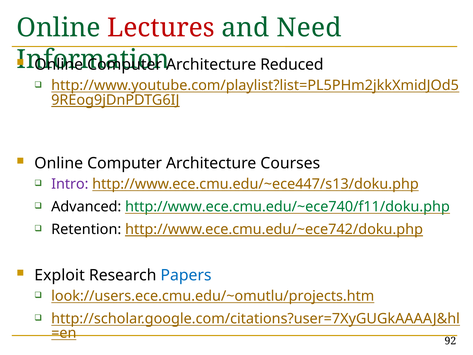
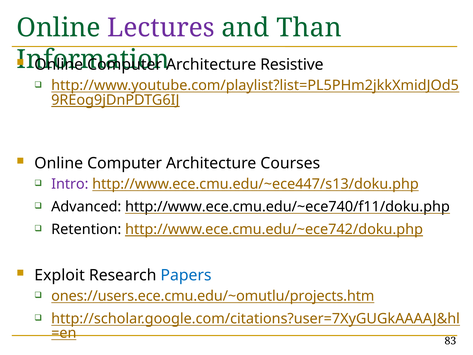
Lectures colour: red -> purple
Need: Need -> Than
Reduced: Reduced -> Resistive
http://www.ece.cmu.edu/~ece740/f11/doku.php colour: green -> black
look://users.ece.cmu.edu/~omutlu/projects.htm: look://users.ece.cmu.edu/~omutlu/projects.htm -> ones://users.ece.cmu.edu/~omutlu/projects.htm
92: 92 -> 83
